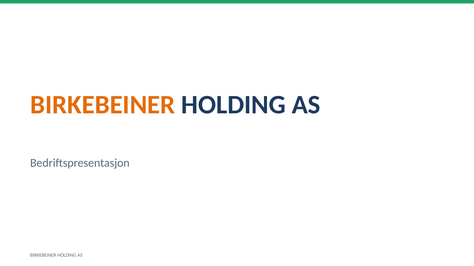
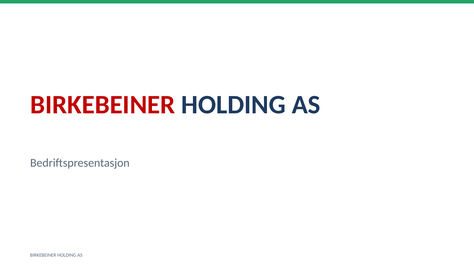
BIRKEBEINER at (103, 105) colour: orange -> red
